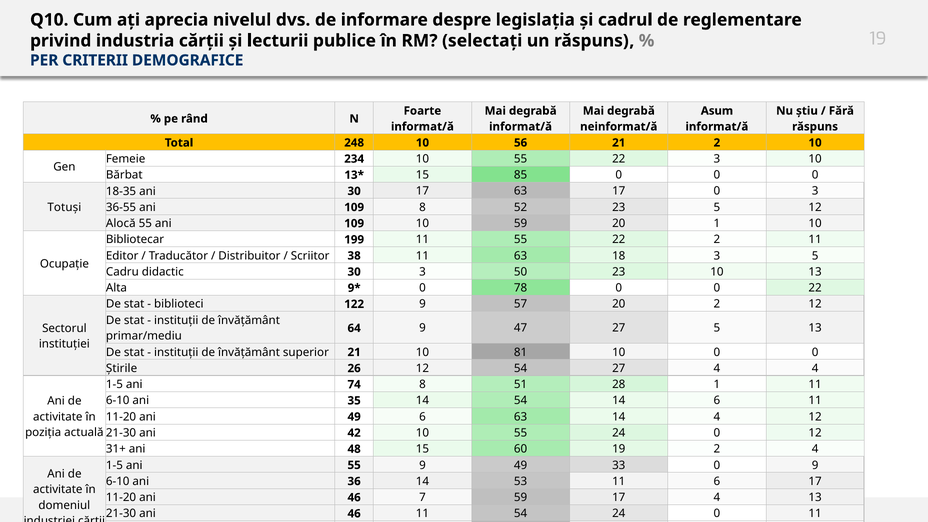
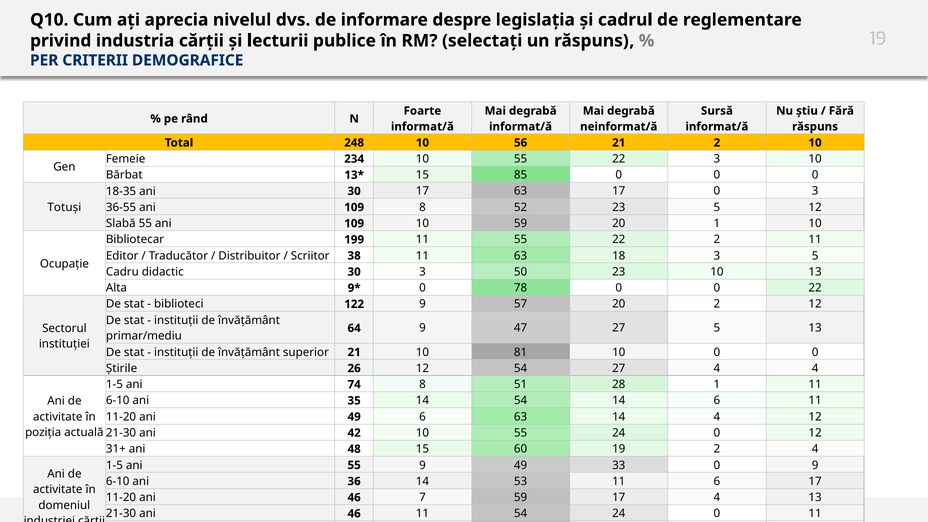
Asum: Asum -> Sursă
Alocă: Alocă -> Slabă
